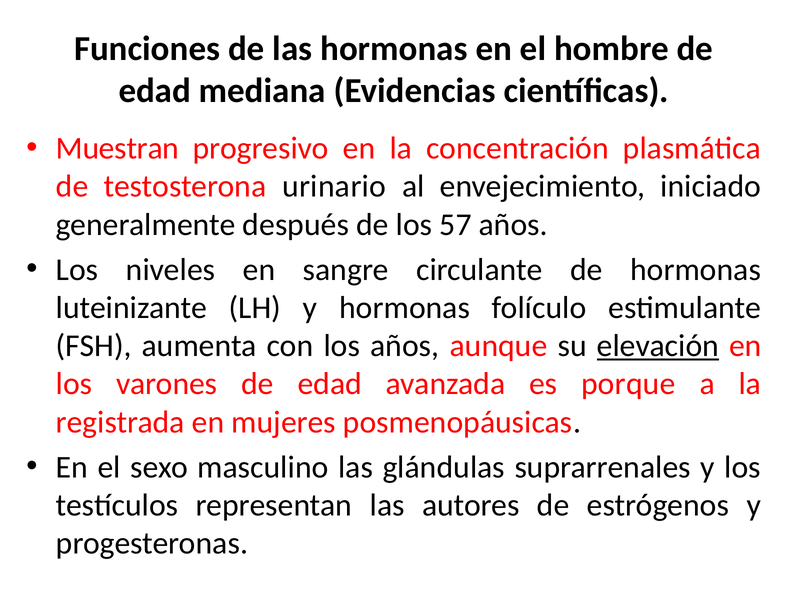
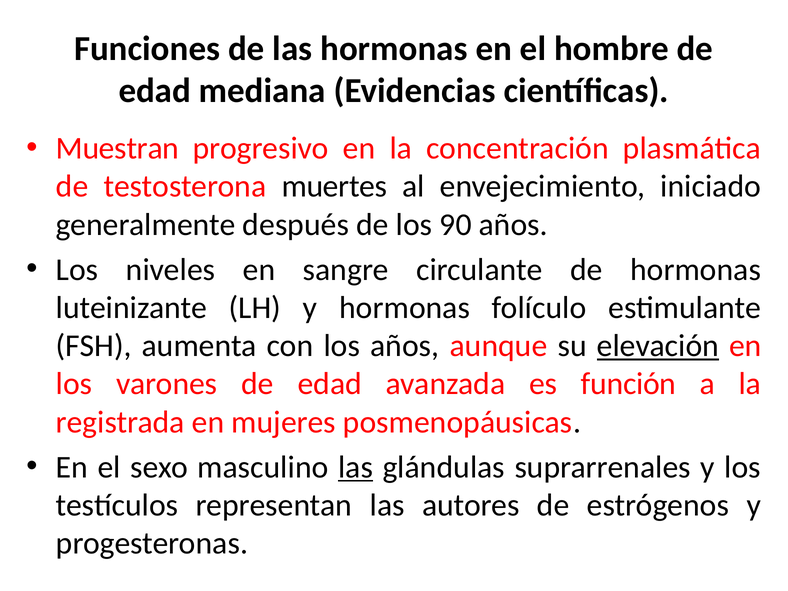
urinario: urinario -> muertes
57: 57 -> 90
porque: porque -> función
las at (355, 467) underline: none -> present
